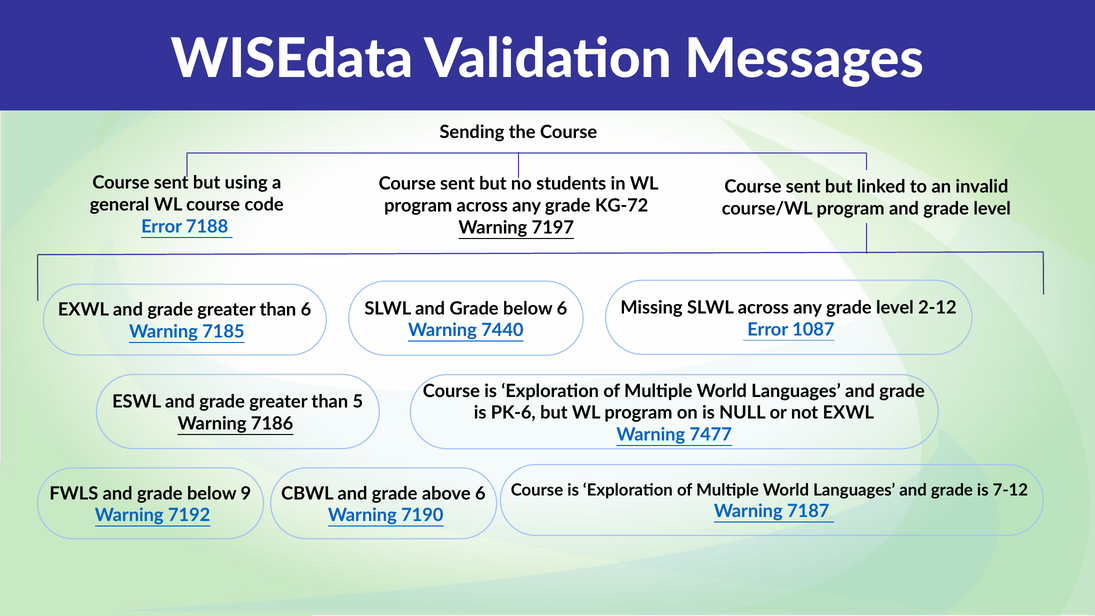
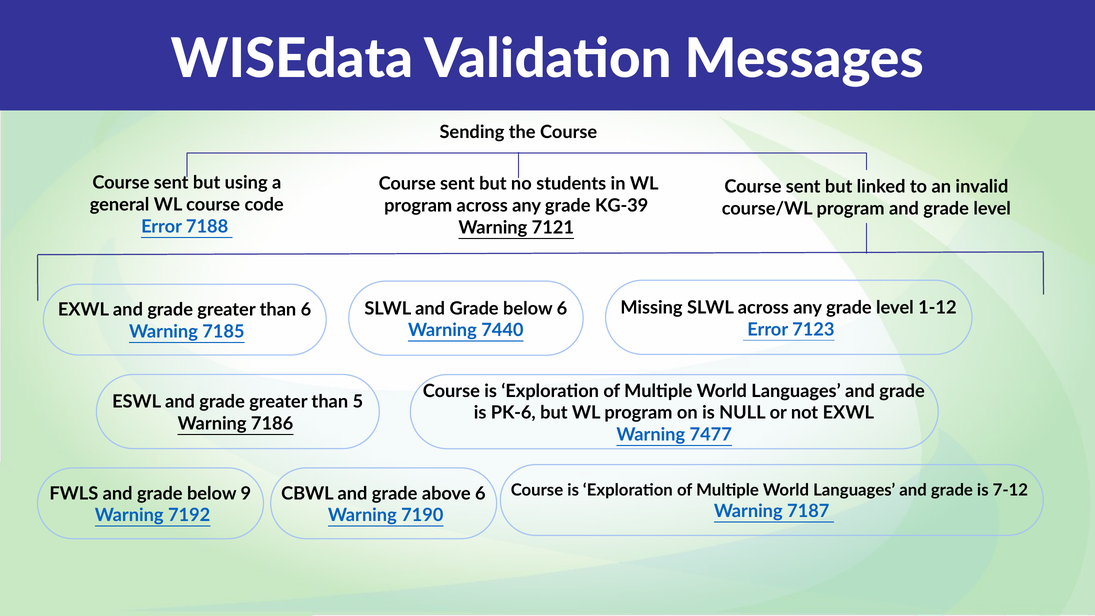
KG-72: KG-72 -> KG-39
7197: 7197 -> 7121
2-12: 2-12 -> 1-12
1087: 1087 -> 7123
